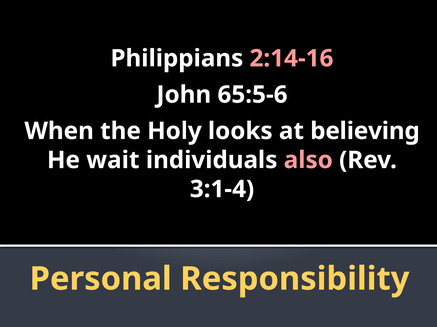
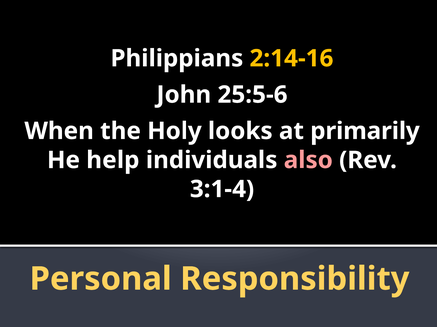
2:14-16 colour: pink -> yellow
65:5-6: 65:5-6 -> 25:5-6
believing: believing -> primarily
wait: wait -> help
